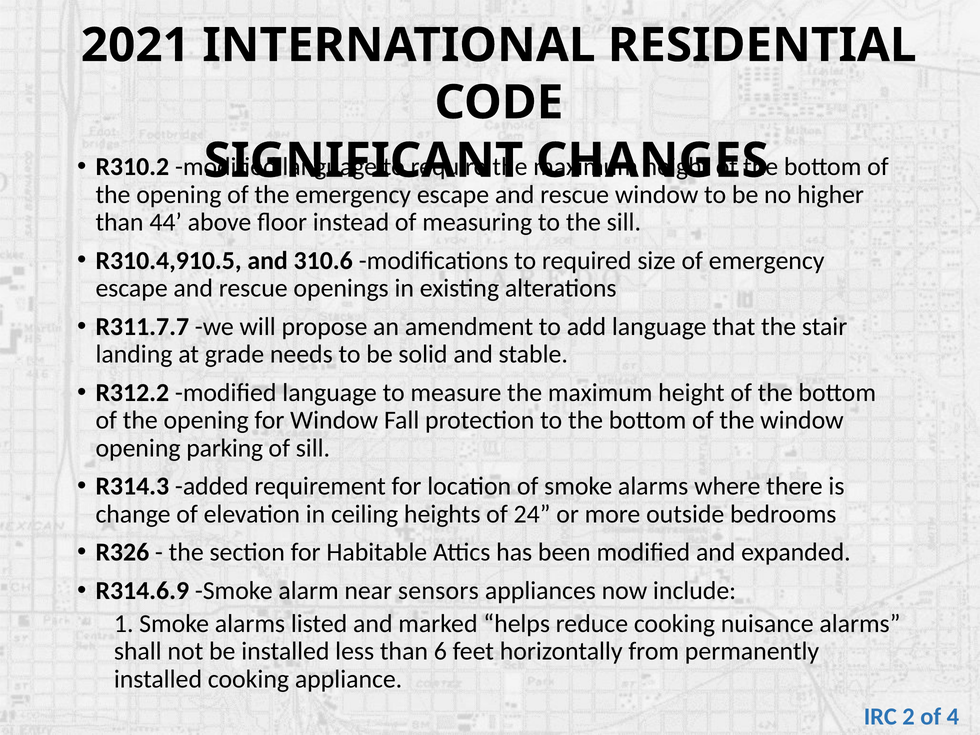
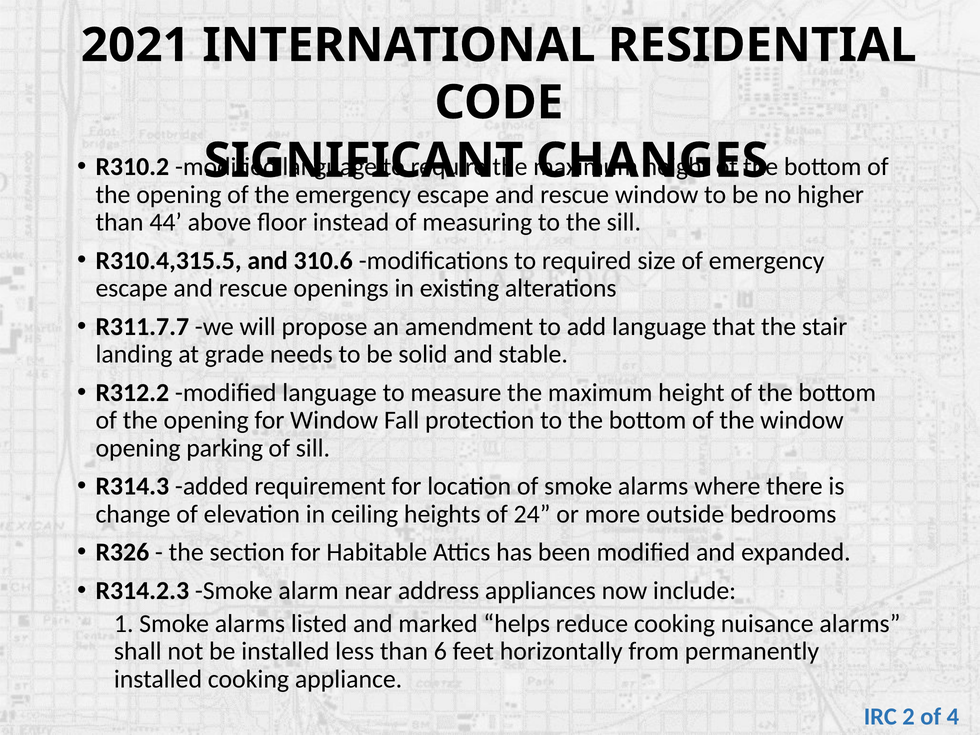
R310.4,910.5: R310.4,910.5 -> R310.4,315.5
R314.6.9: R314.6.9 -> R314.2.3
sensors: sensors -> address
